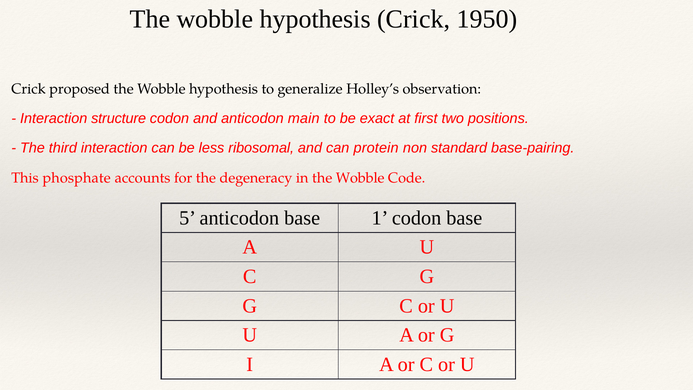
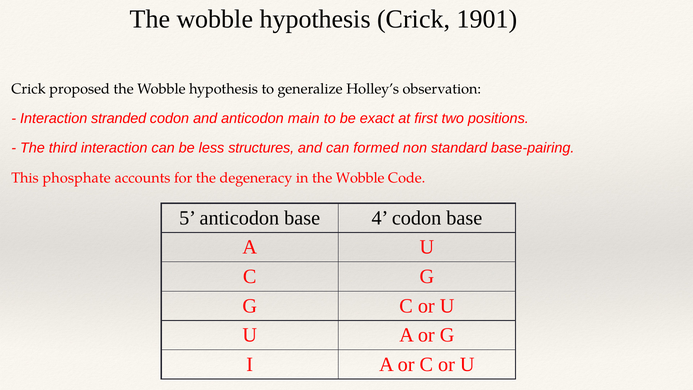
1950: 1950 -> 1901
structure: structure -> stranded
ribosomal: ribosomal -> structures
protein: protein -> formed
1: 1 -> 4
